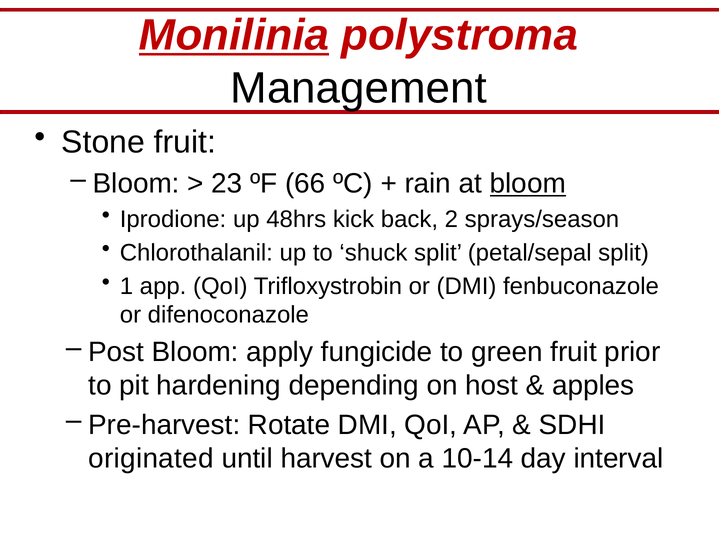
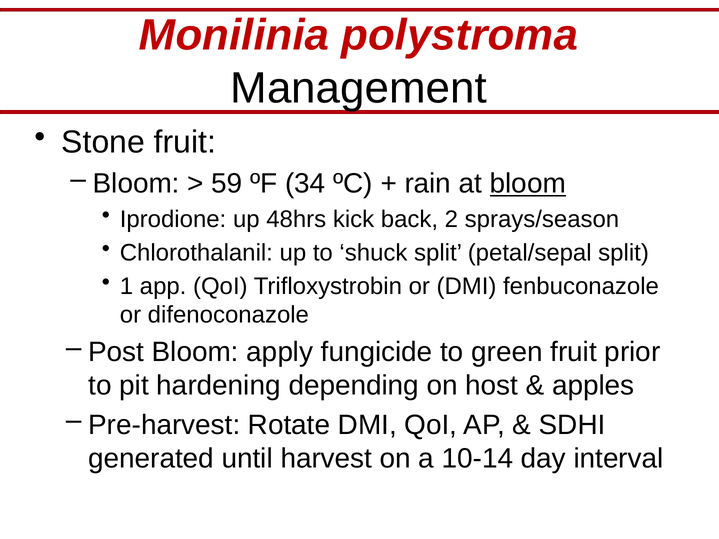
Monilinia underline: present -> none
23: 23 -> 59
66: 66 -> 34
originated: originated -> generated
